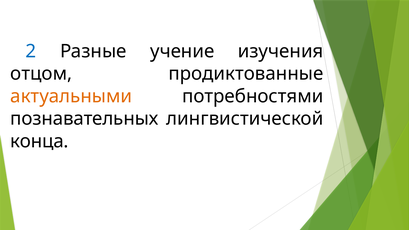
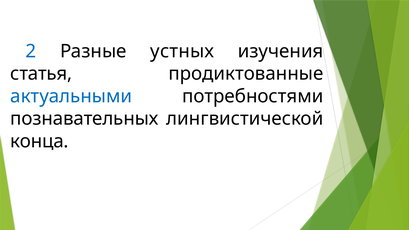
учение: учение -> устных
отцом: отцом -> статья
актуальными colour: orange -> blue
